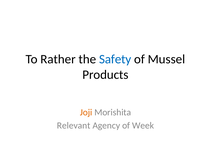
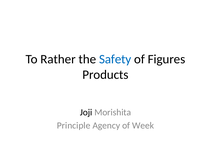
Mussel: Mussel -> Figures
Joji colour: orange -> black
Relevant: Relevant -> Principle
